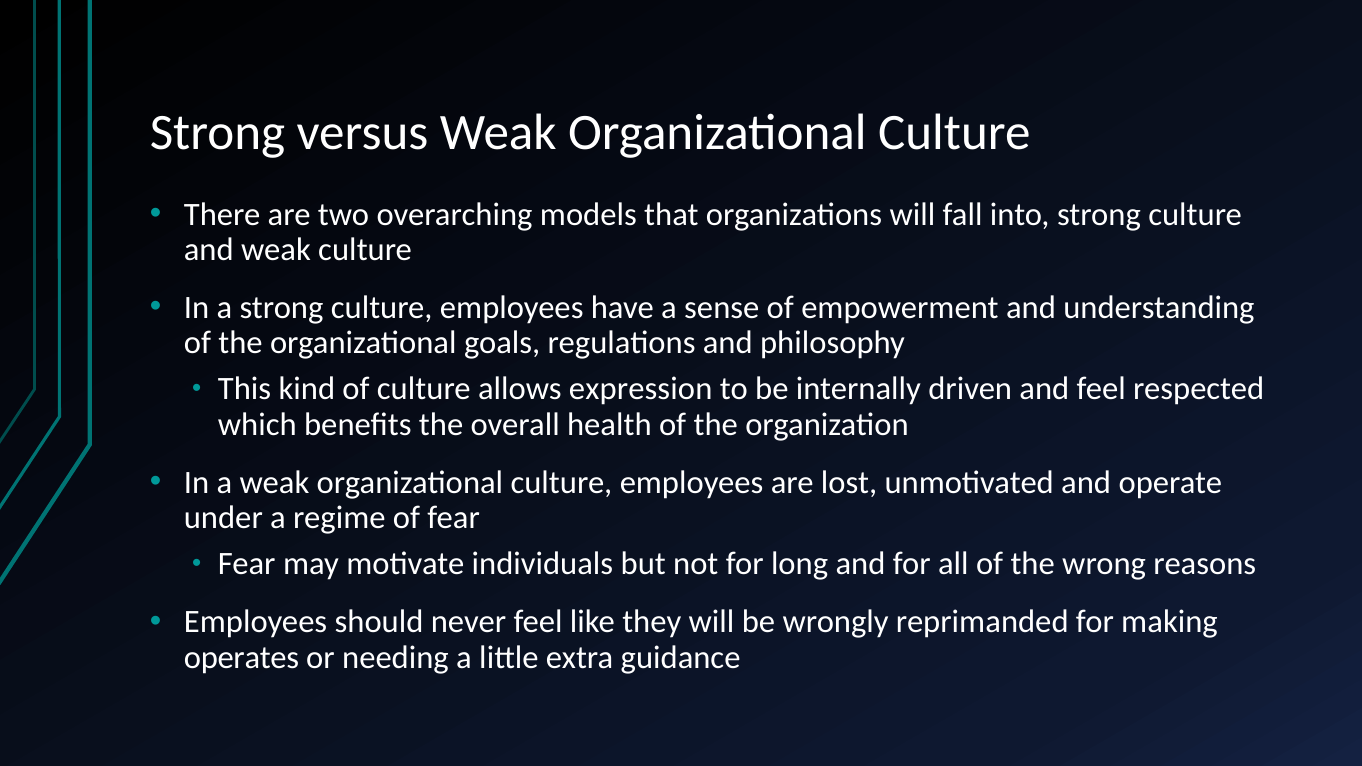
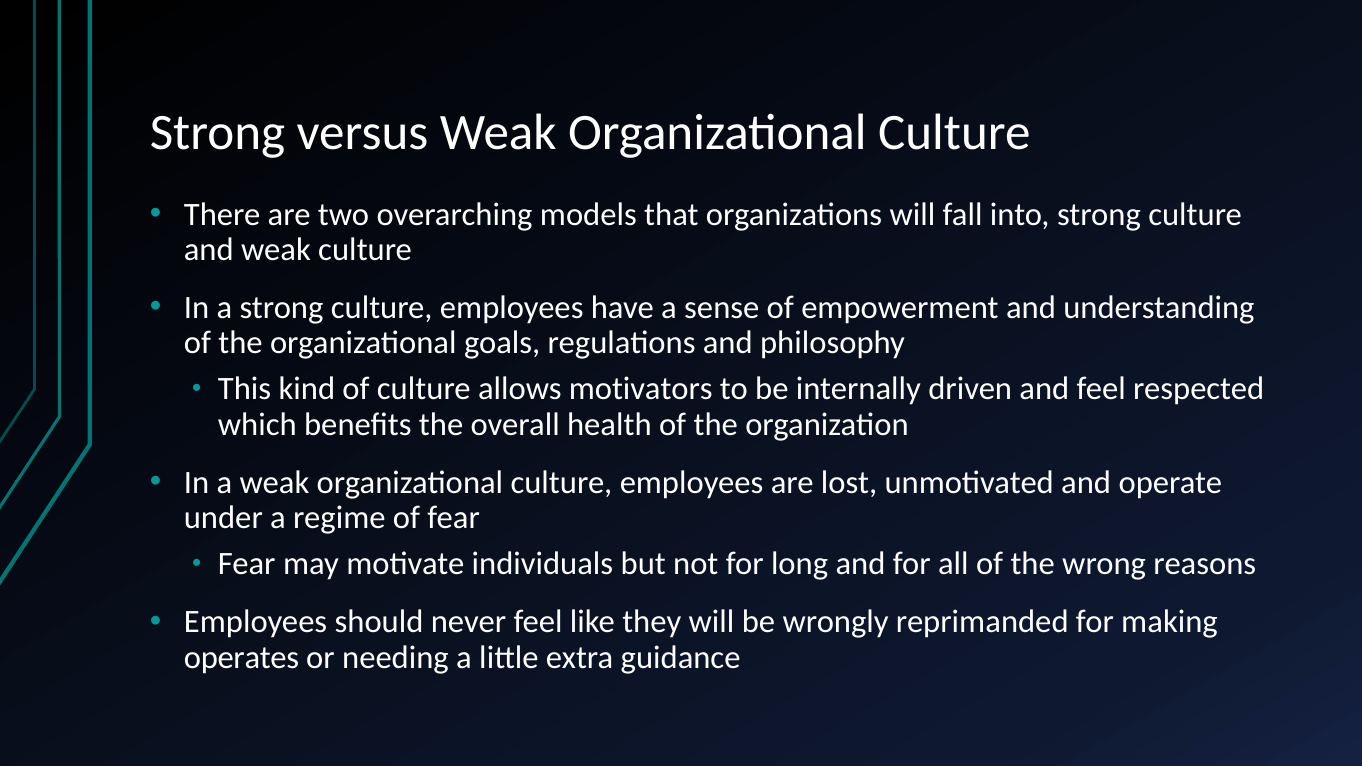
expression: expression -> motivators
